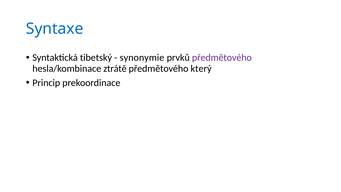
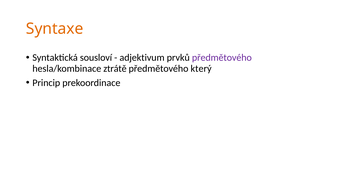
Syntaxe colour: blue -> orange
tibetský: tibetský -> sousloví
synonymie: synonymie -> adjektivum
